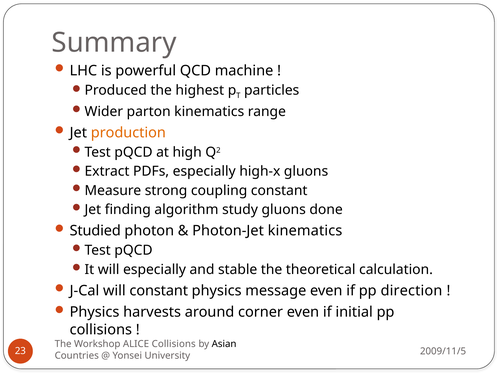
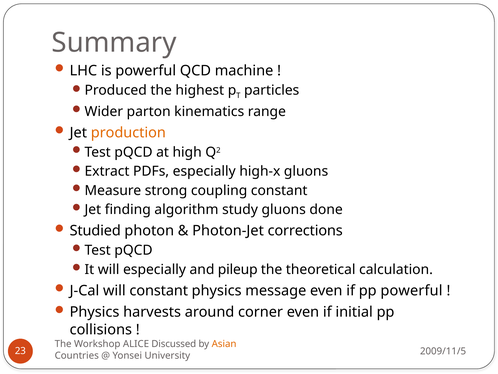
Photon-Jet kinematics: kinematics -> corrections
stable: stable -> pileup
pp direction: direction -> powerful
ALICE Collisions: Collisions -> Discussed
Asian colour: black -> orange
